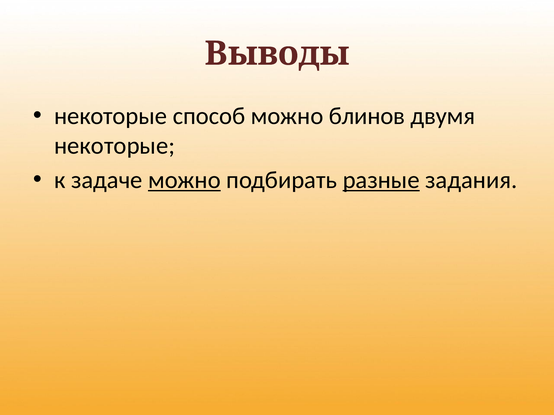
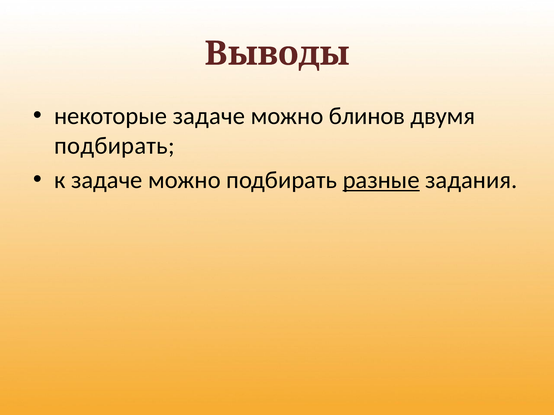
некоторые способ: способ -> задаче
некоторые at (115, 146): некоторые -> подбирать
можно at (184, 180) underline: present -> none
